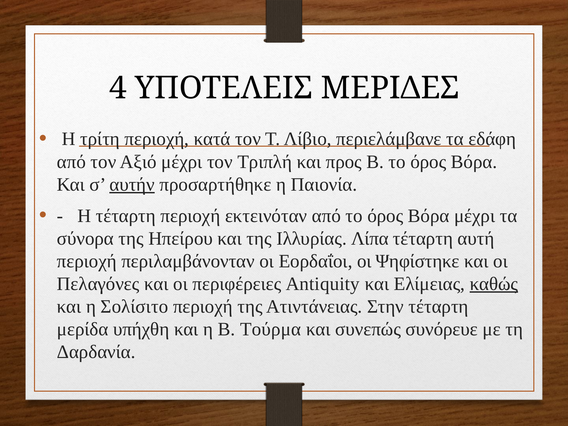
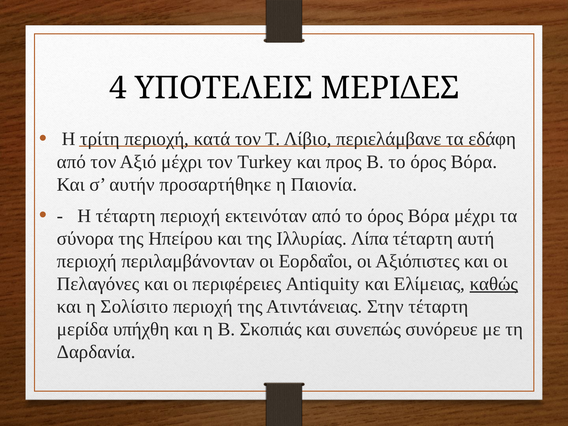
Τριπλή: Τριπλή -> Turkey
αυτήν underline: present -> none
Ψηφίστηκε: Ψηφίστηκε -> Αξιόπιστες
Τούρμα: Τούρμα -> Σκοπιάς
